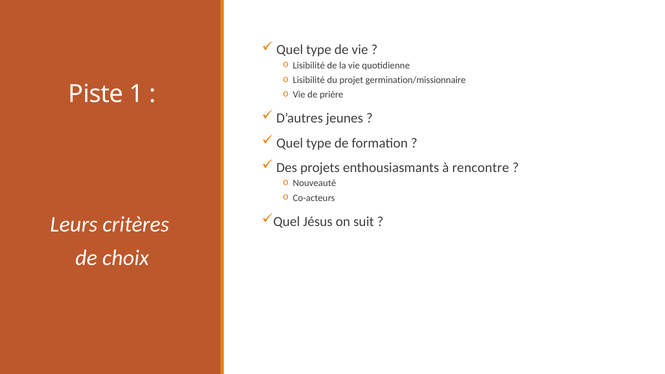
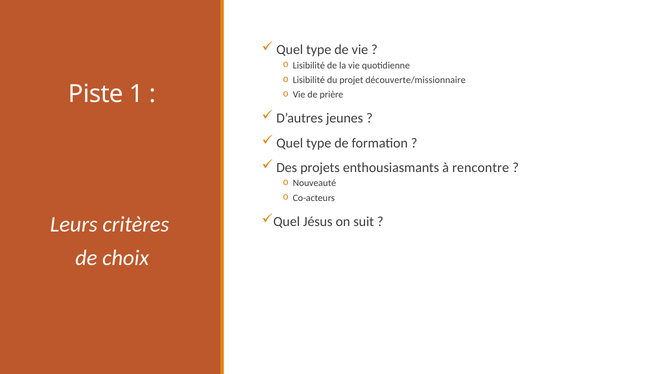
germination/missionnaire: germination/missionnaire -> découverte/missionnaire
